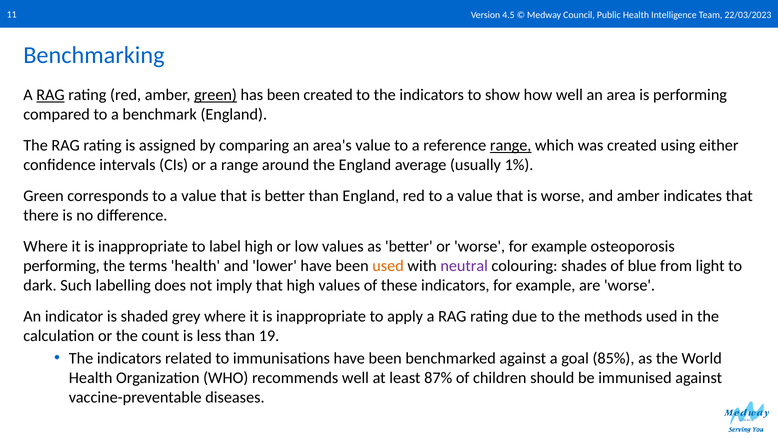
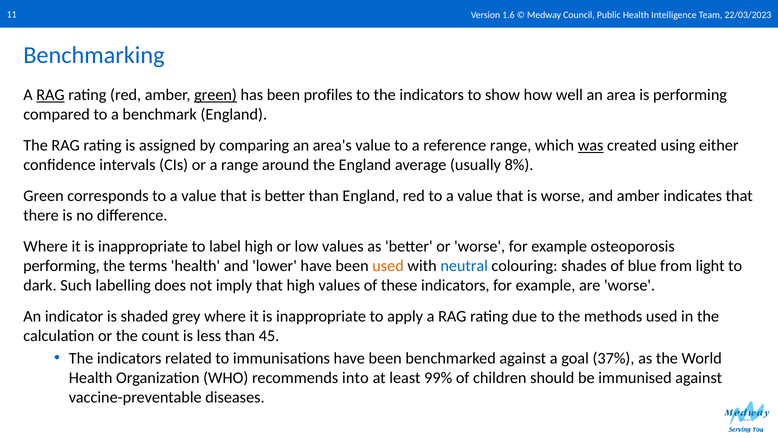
4.5: 4.5 -> 1.6
been created: created -> profiles
range at (511, 145) underline: present -> none
was underline: none -> present
1%: 1% -> 8%
neutral colour: purple -> blue
19: 19 -> 45
85%: 85% -> 37%
recommends well: well -> into
87%: 87% -> 99%
